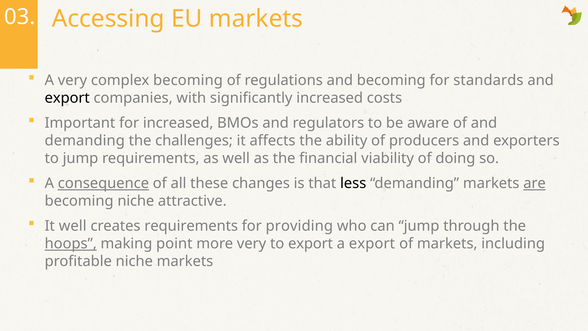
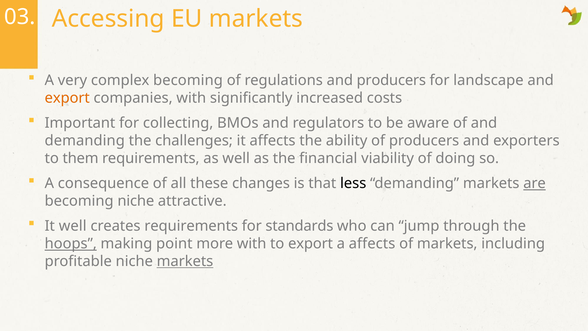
and becoming: becoming -> producers
standards: standards -> landscape
export at (67, 98) colour: black -> orange
for increased: increased -> collecting
to jump: jump -> them
consequence underline: present -> none
providing: providing -> standards
more very: very -> with
a export: export -> affects
markets at (185, 261) underline: none -> present
